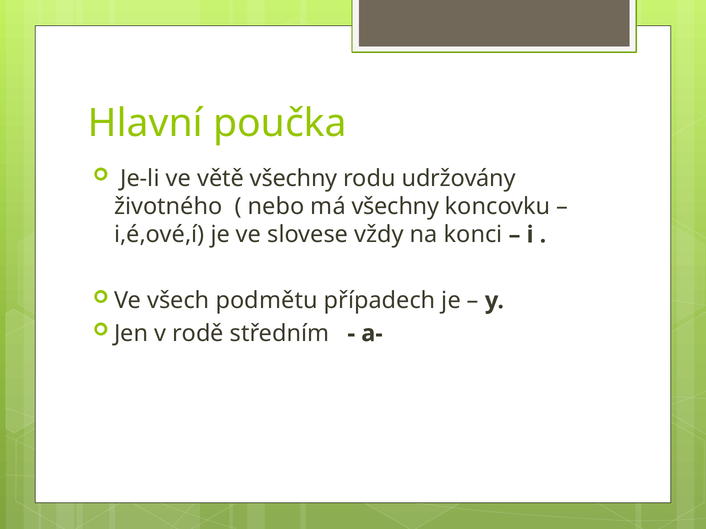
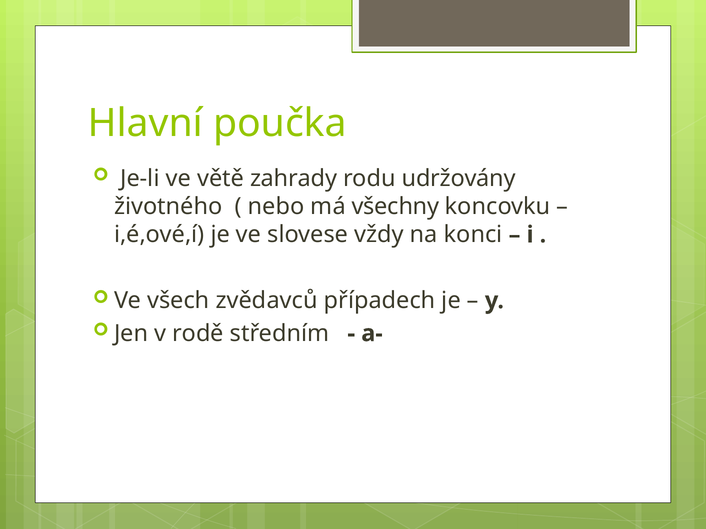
větě všechny: všechny -> zahrady
podmětu: podmětu -> zvědavců
